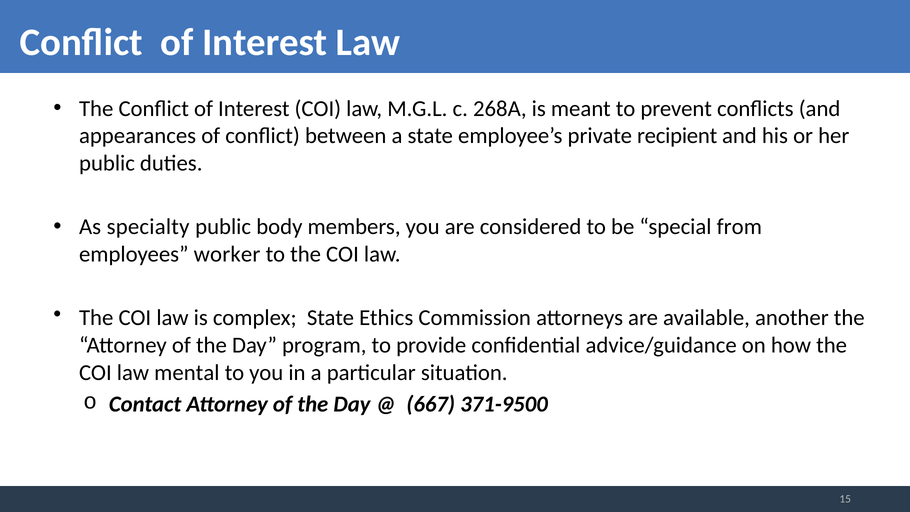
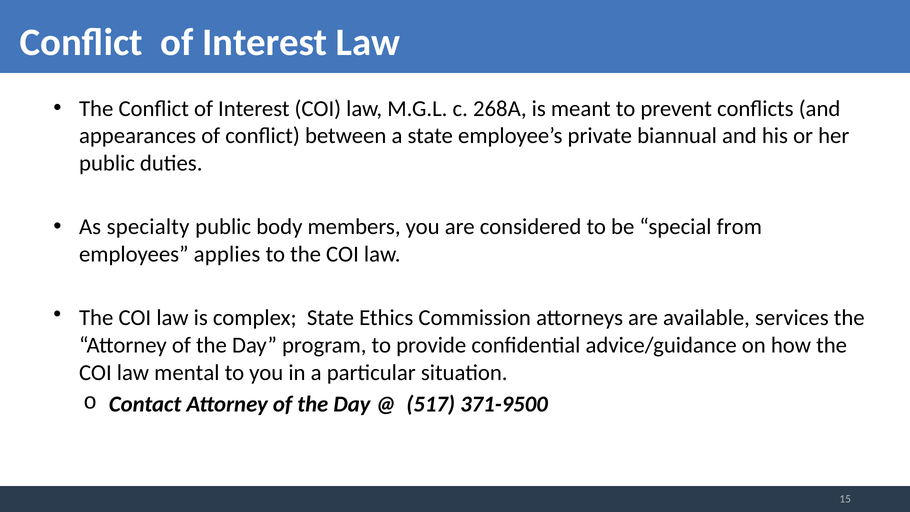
recipient: recipient -> biannual
worker: worker -> applies
another: another -> services
667: 667 -> 517
